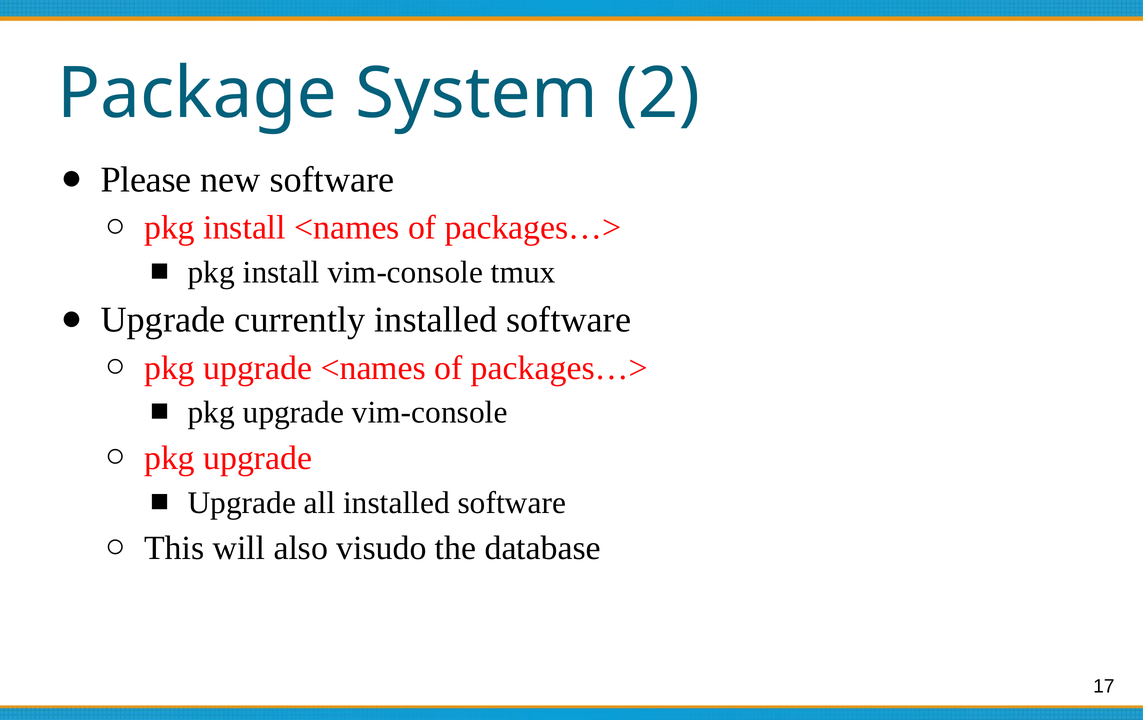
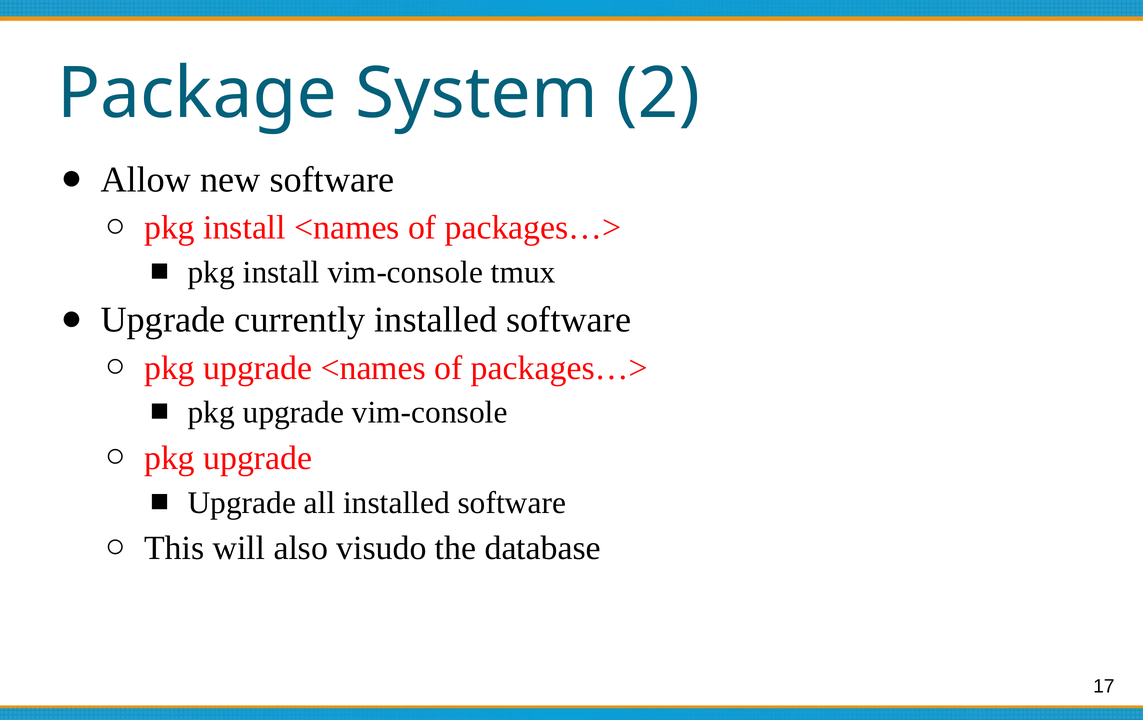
Please: Please -> Allow
